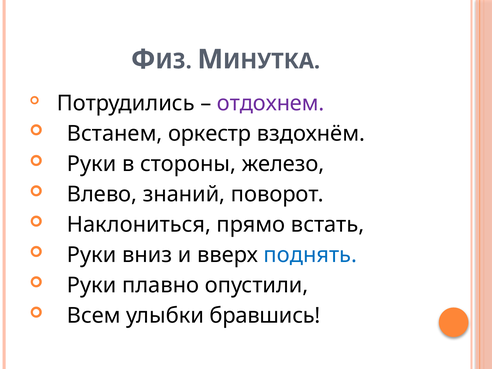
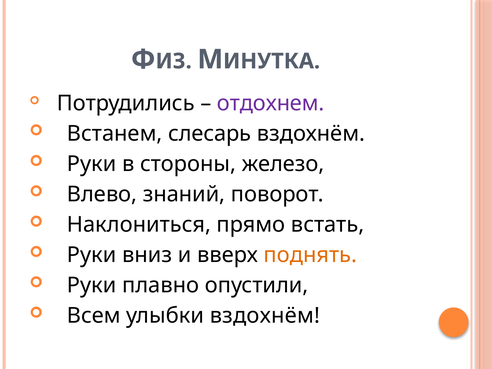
оркестр: оркестр -> слесарь
поднять colour: blue -> orange
улыбки бравшись: бравшись -> вздохнём
